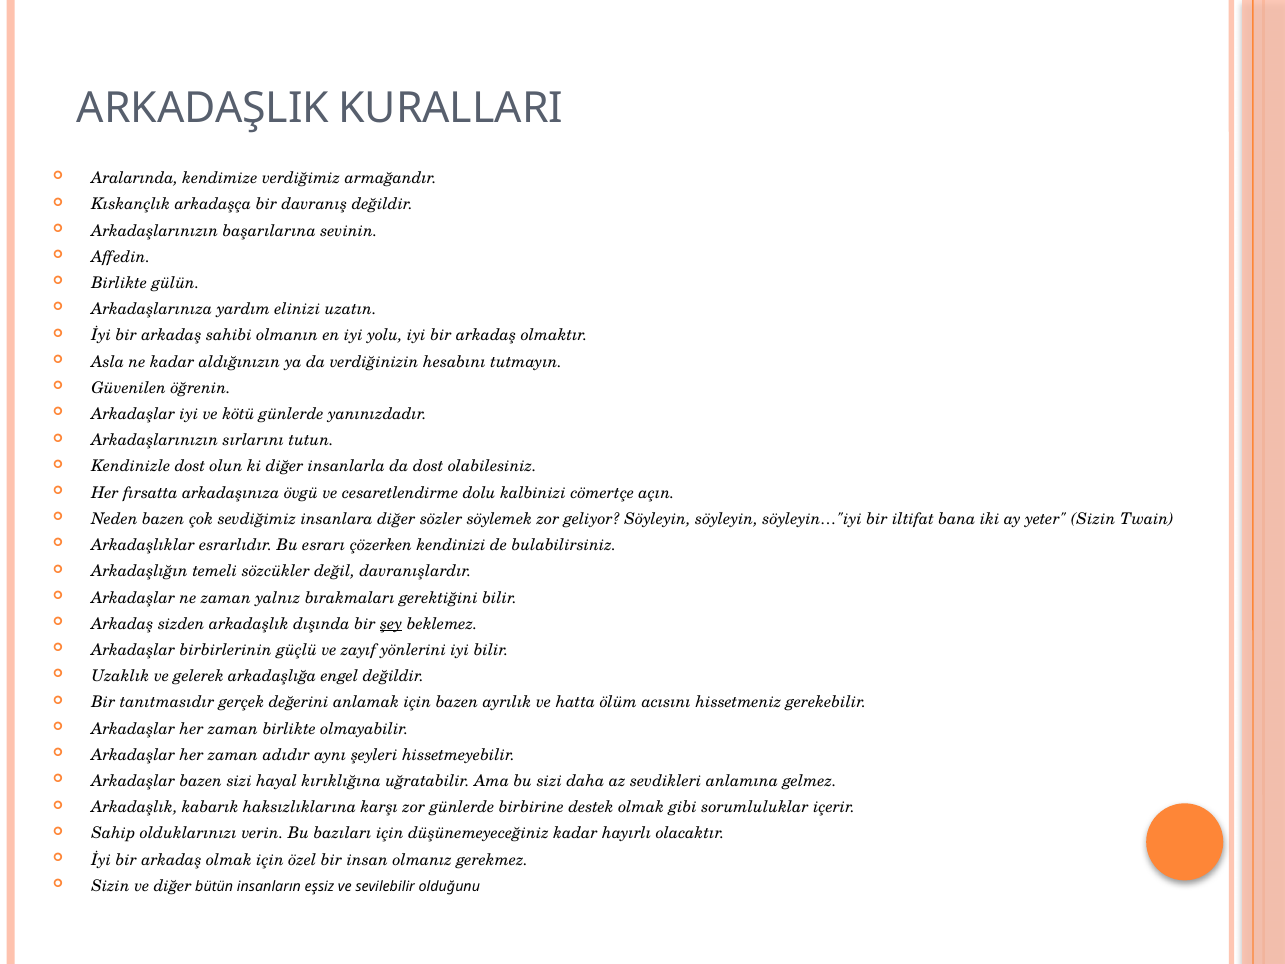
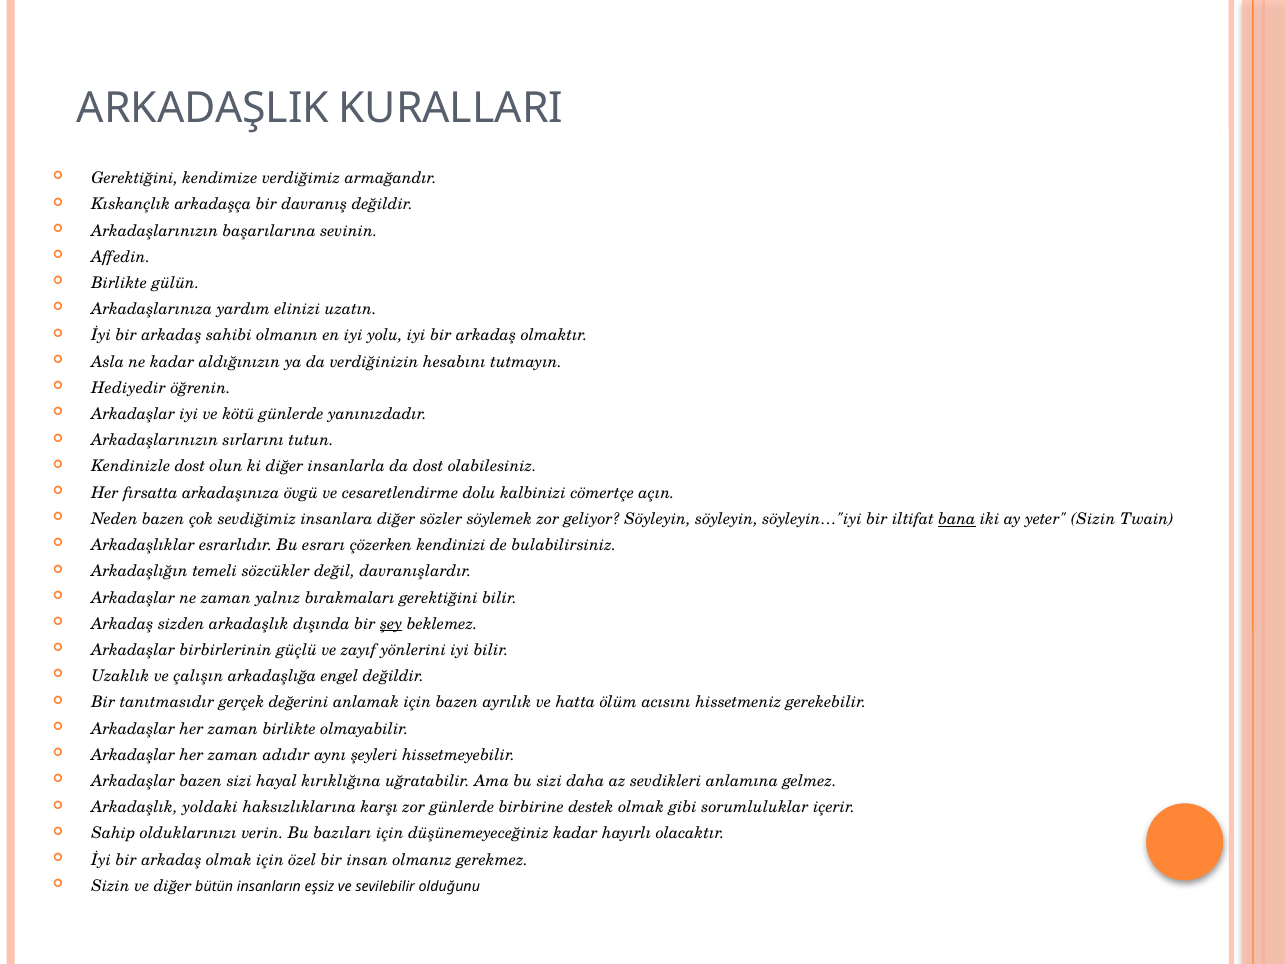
Aralarında at (135, 178): Aralarında -> Gerektiğini
Güvenilen: Güvenilen -> Hediyedir
bana underline: none -> present
gelerek: gelerek -> çalışın
kabarık: kabarık -> yoldaki
